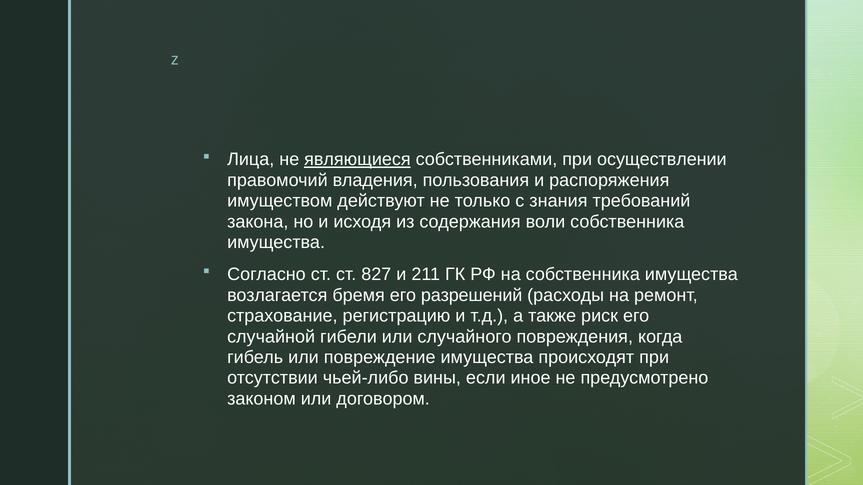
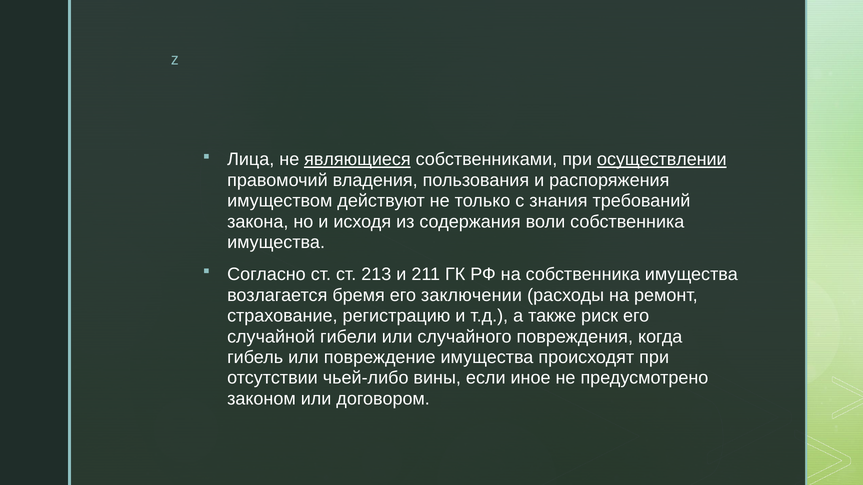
осуществлении underline: none -> present
827: 827 -> 213
разрешений: разрешений -> заключении
